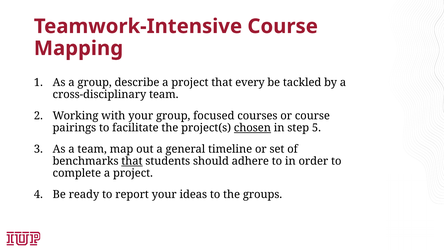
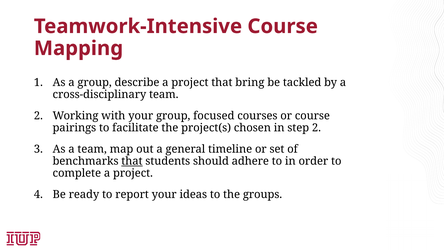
every: every -> bring
chosen underline: present -> none
step 5: 5 -> 2
